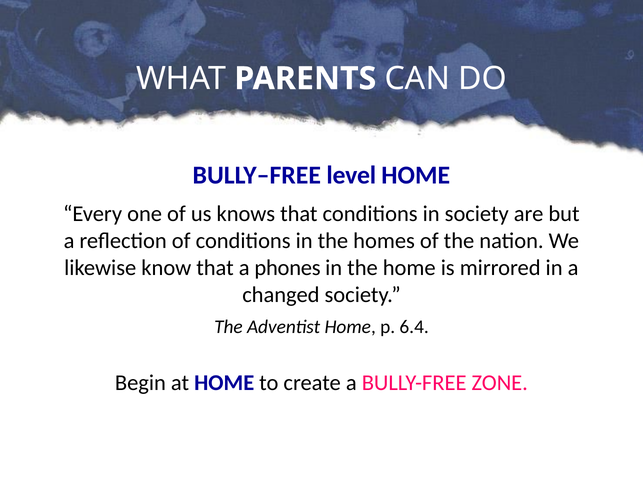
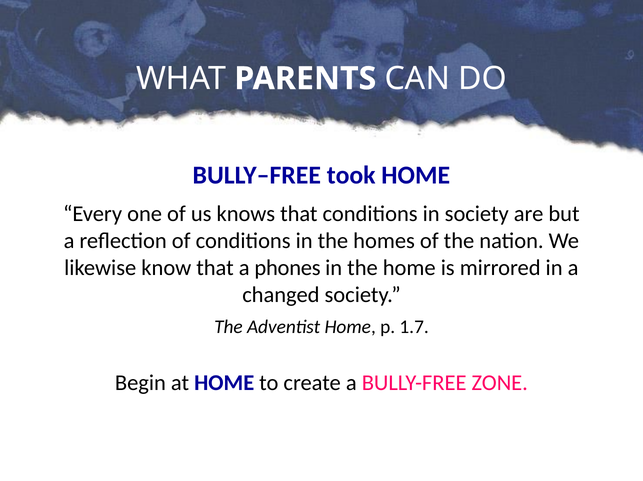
level: level -> took
6.4: 6.4 -> 1.7
